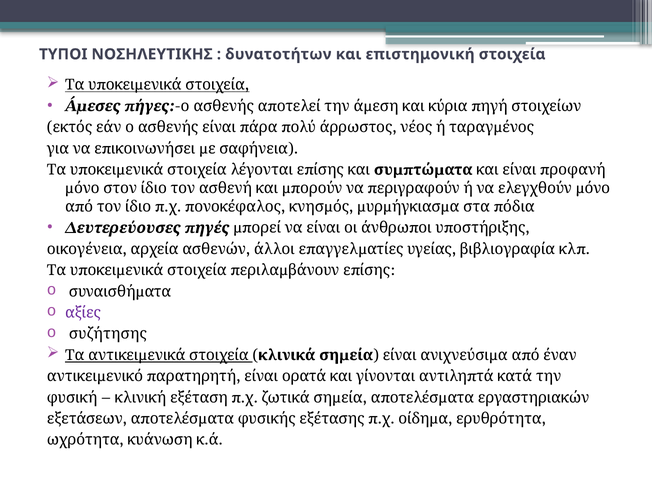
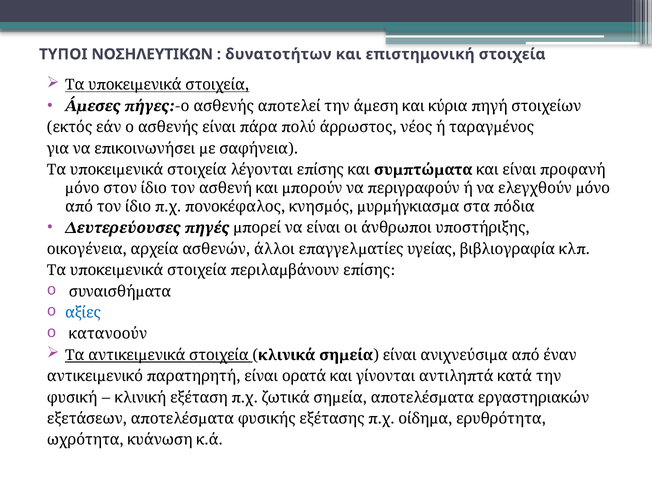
ΝΟΣΗΛΕΥΤΙΚΗΣ: ΝΟΣΗΛΕΥΤΙΚΗΣ -> ΝΟΣΗΛΕΥΤΙΚΩΝ
αξίες colour: purple -> blue
συζήτησης: συζήτησης -> κατανοούν
